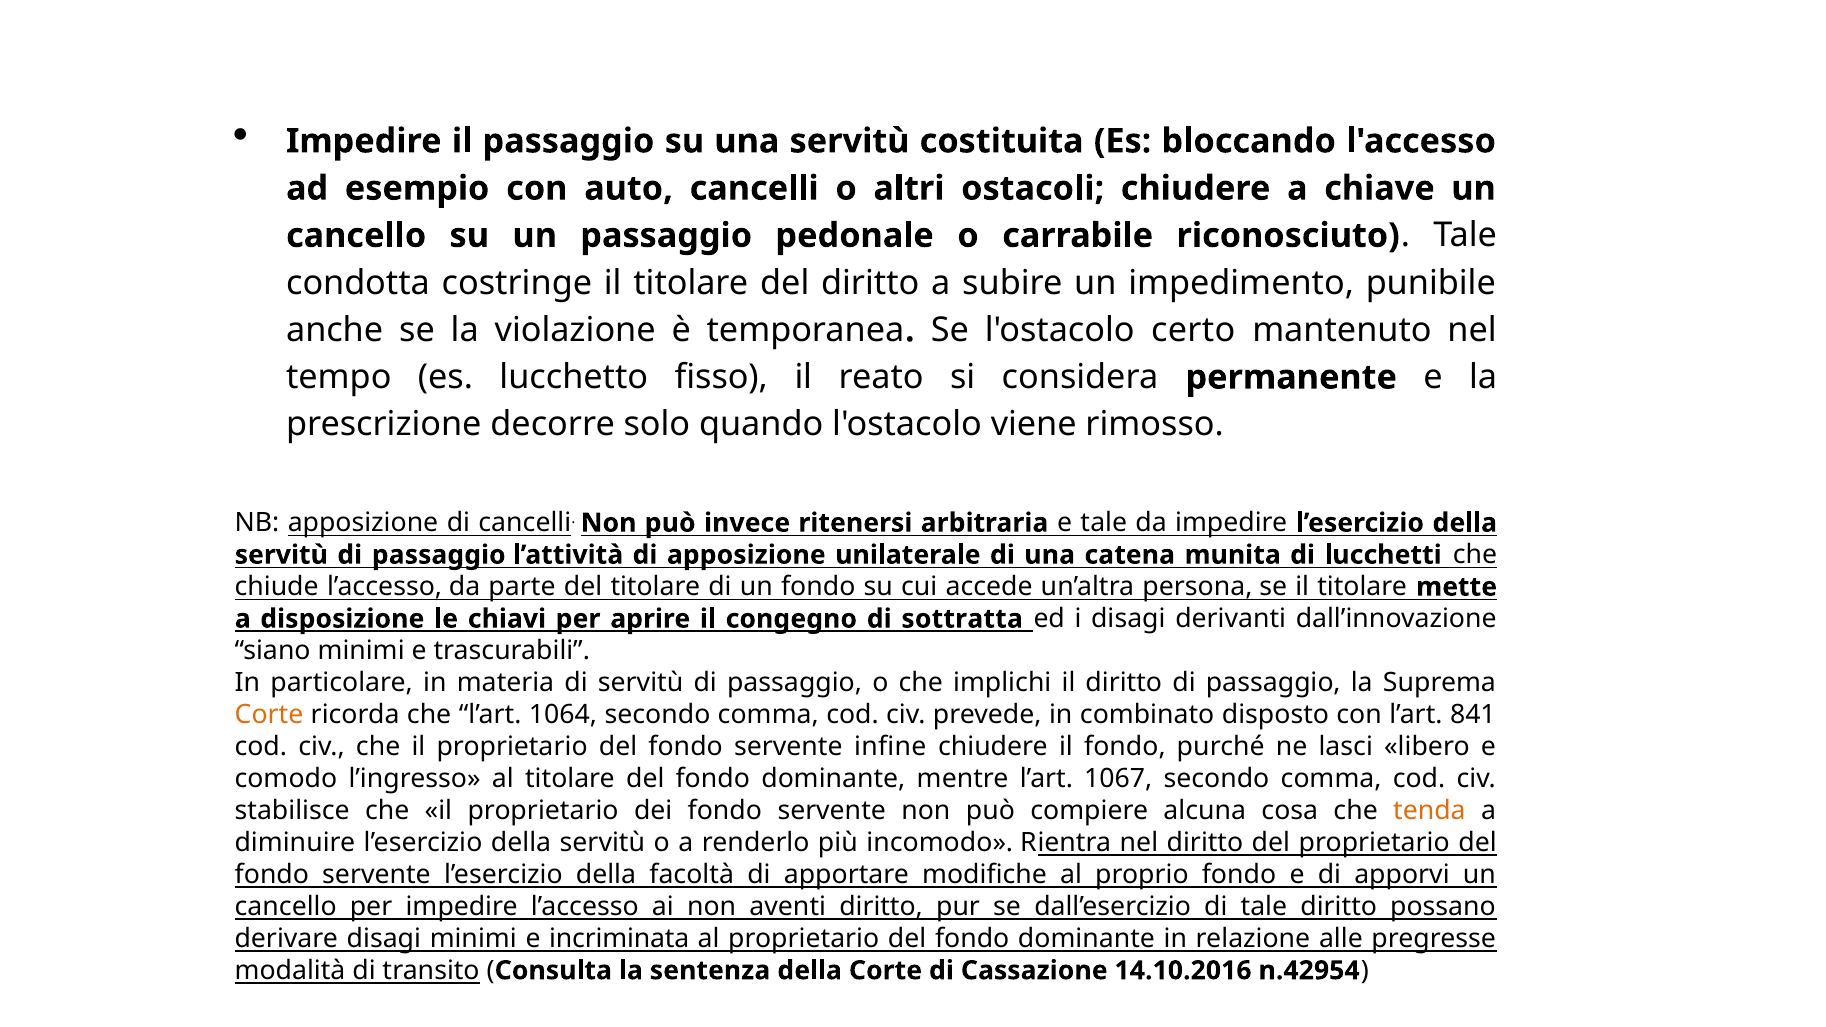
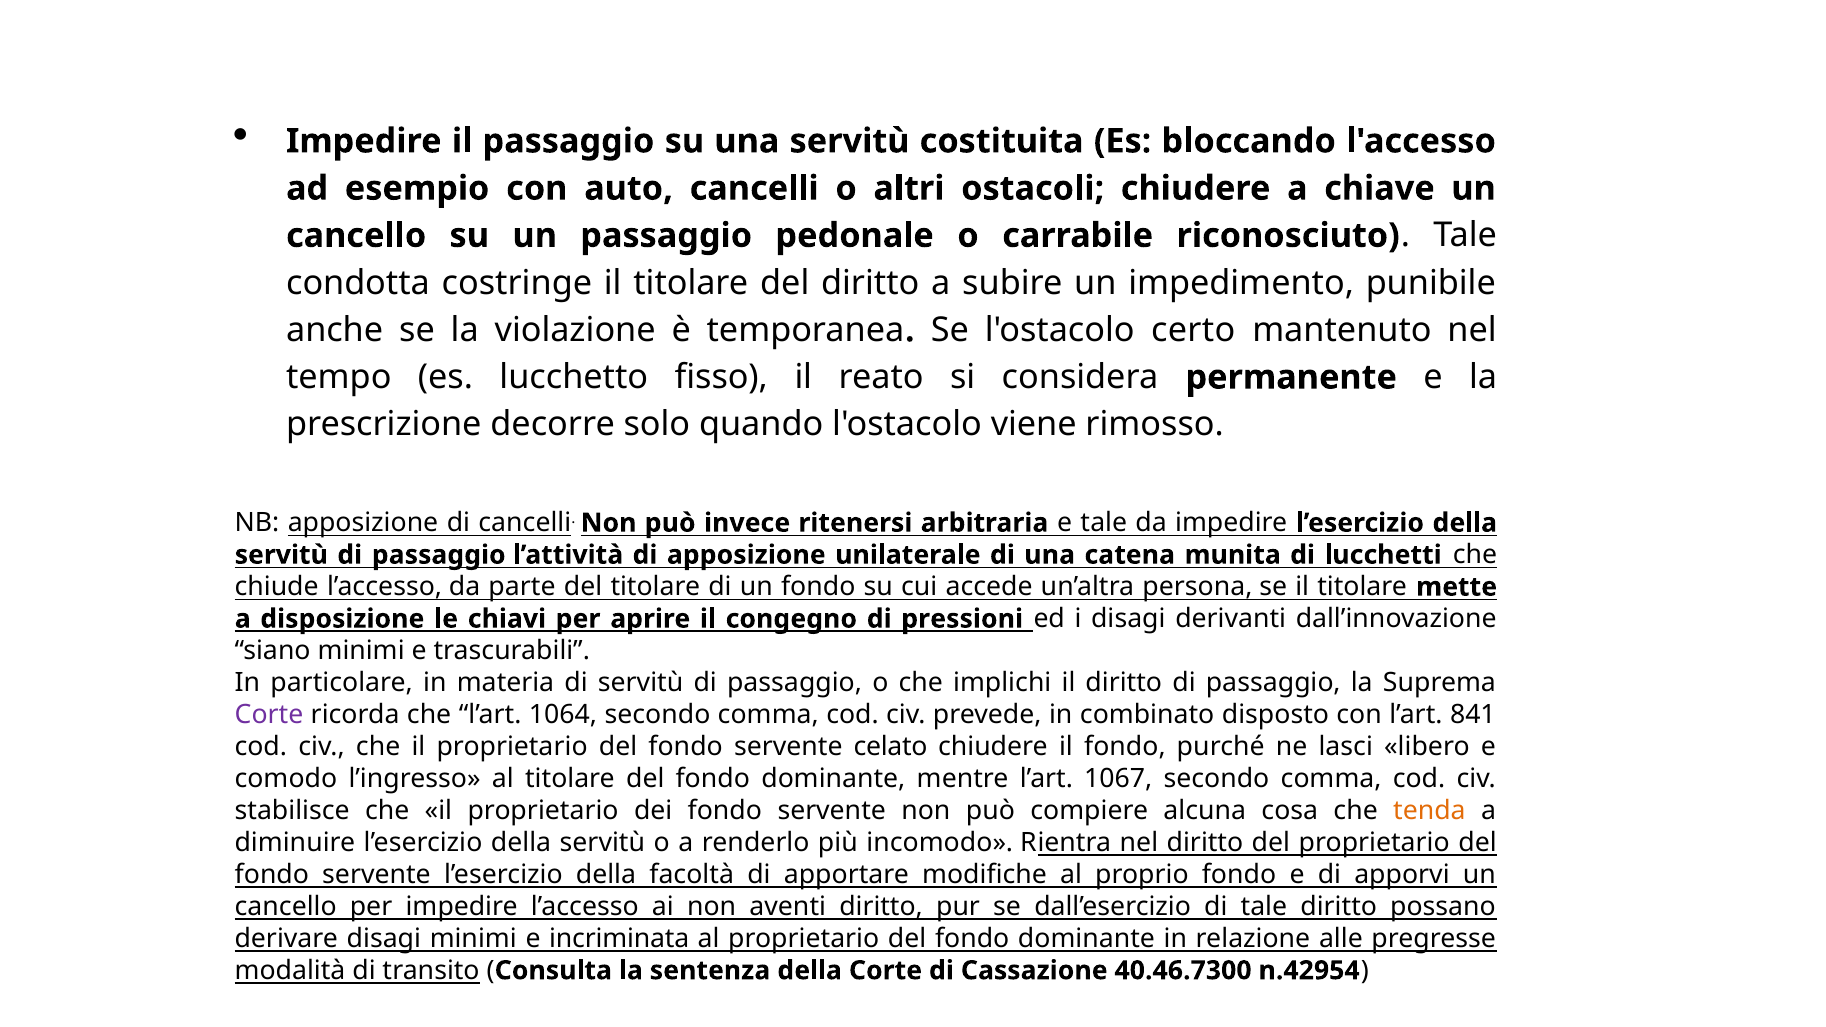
sottratta: sottratta -> pressioni
Corte at (269, 715) colour: orange -> purple
infine: infine -> celato
14.10.2016: 14.10.2016 -> 40.46.7300
